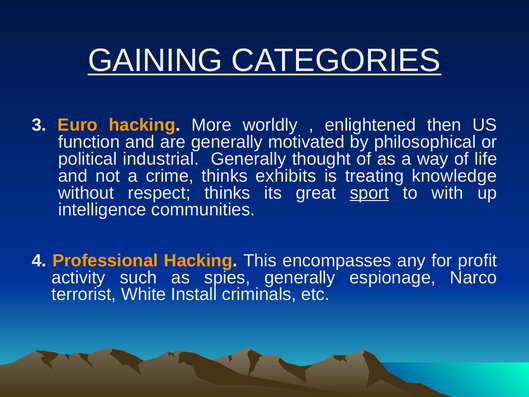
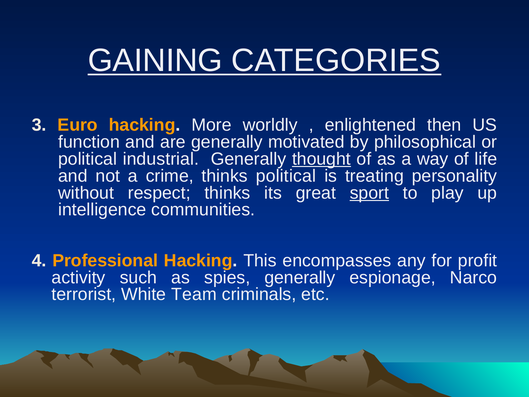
thought underline: none -> present
thinks exhibits: exhibits -> political
knowledge: knowledge -> personality
with: with -> play
Install: Install -> Team
